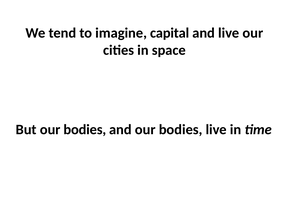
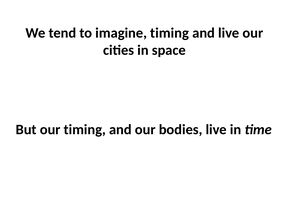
imagine capital: capital -> timing
But our bodies: bodies -> timing
